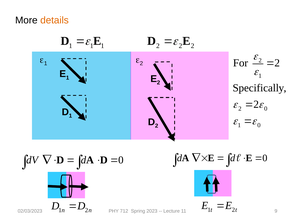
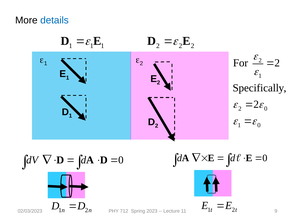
details colour: orange -> blue
